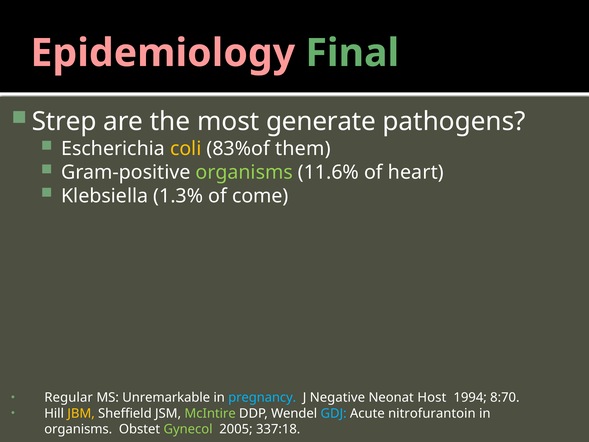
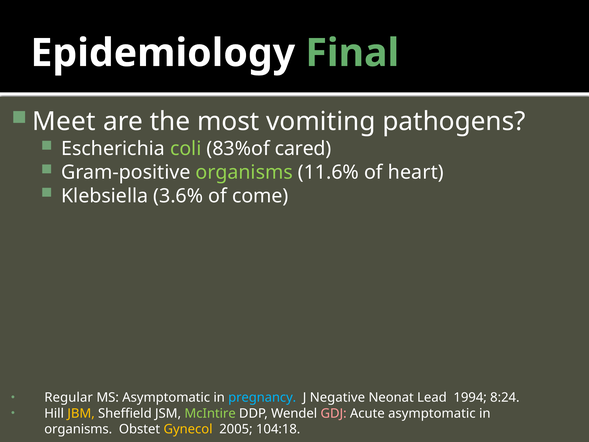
Epidemiology colour: pink -> white
Strep: Strep -> Meet
generate: generate -> vomiting
coli colour: yellow -> light green
them: them -> cared
1.3%: 1.3% -> 3.6%
MS Unremarkable: Unremarkable -> Asymptomatic
Host: Host -> Lead
8:70: 8:70 -> 8:24
GDJ colour: light blue -> pink
Acute nitrofurantoin: nitrofurantoin -> asymptomatic
Gynecol colour: light green -> yellow
337:18: 337:18 -> 104:18
